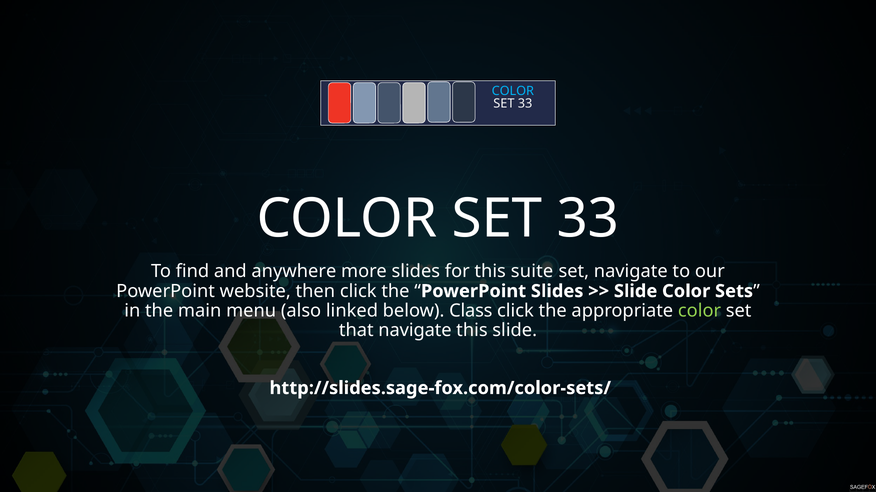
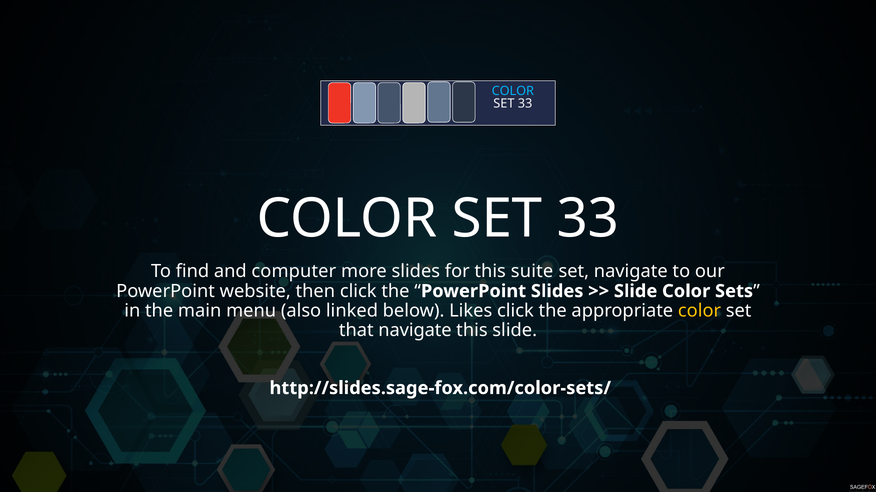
anywhere: anywhere -> computer
Class: Class -> Likes
color at (700, 311) colour: light green -> yellow
